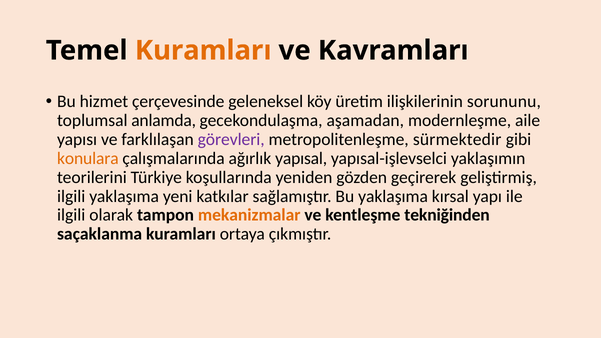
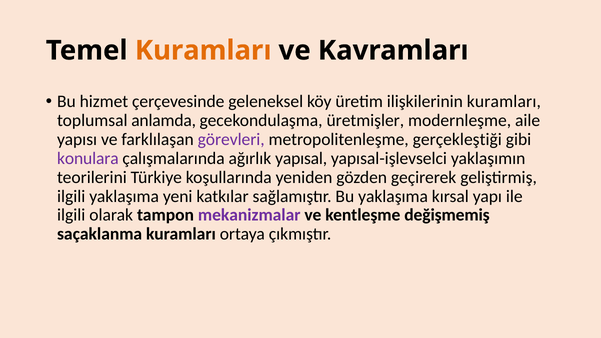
ilişkilerinin sorununu: sorununu -> kuramları
aşamadan: aşamadan -> üretmişler
sürmektedir: sürmektedir -> gerçekleştiği
konulara colour: orange -> purple
mekanizmalar colour: orange -> purple
tekniğinden: tekniğinden -> değişmemiş
